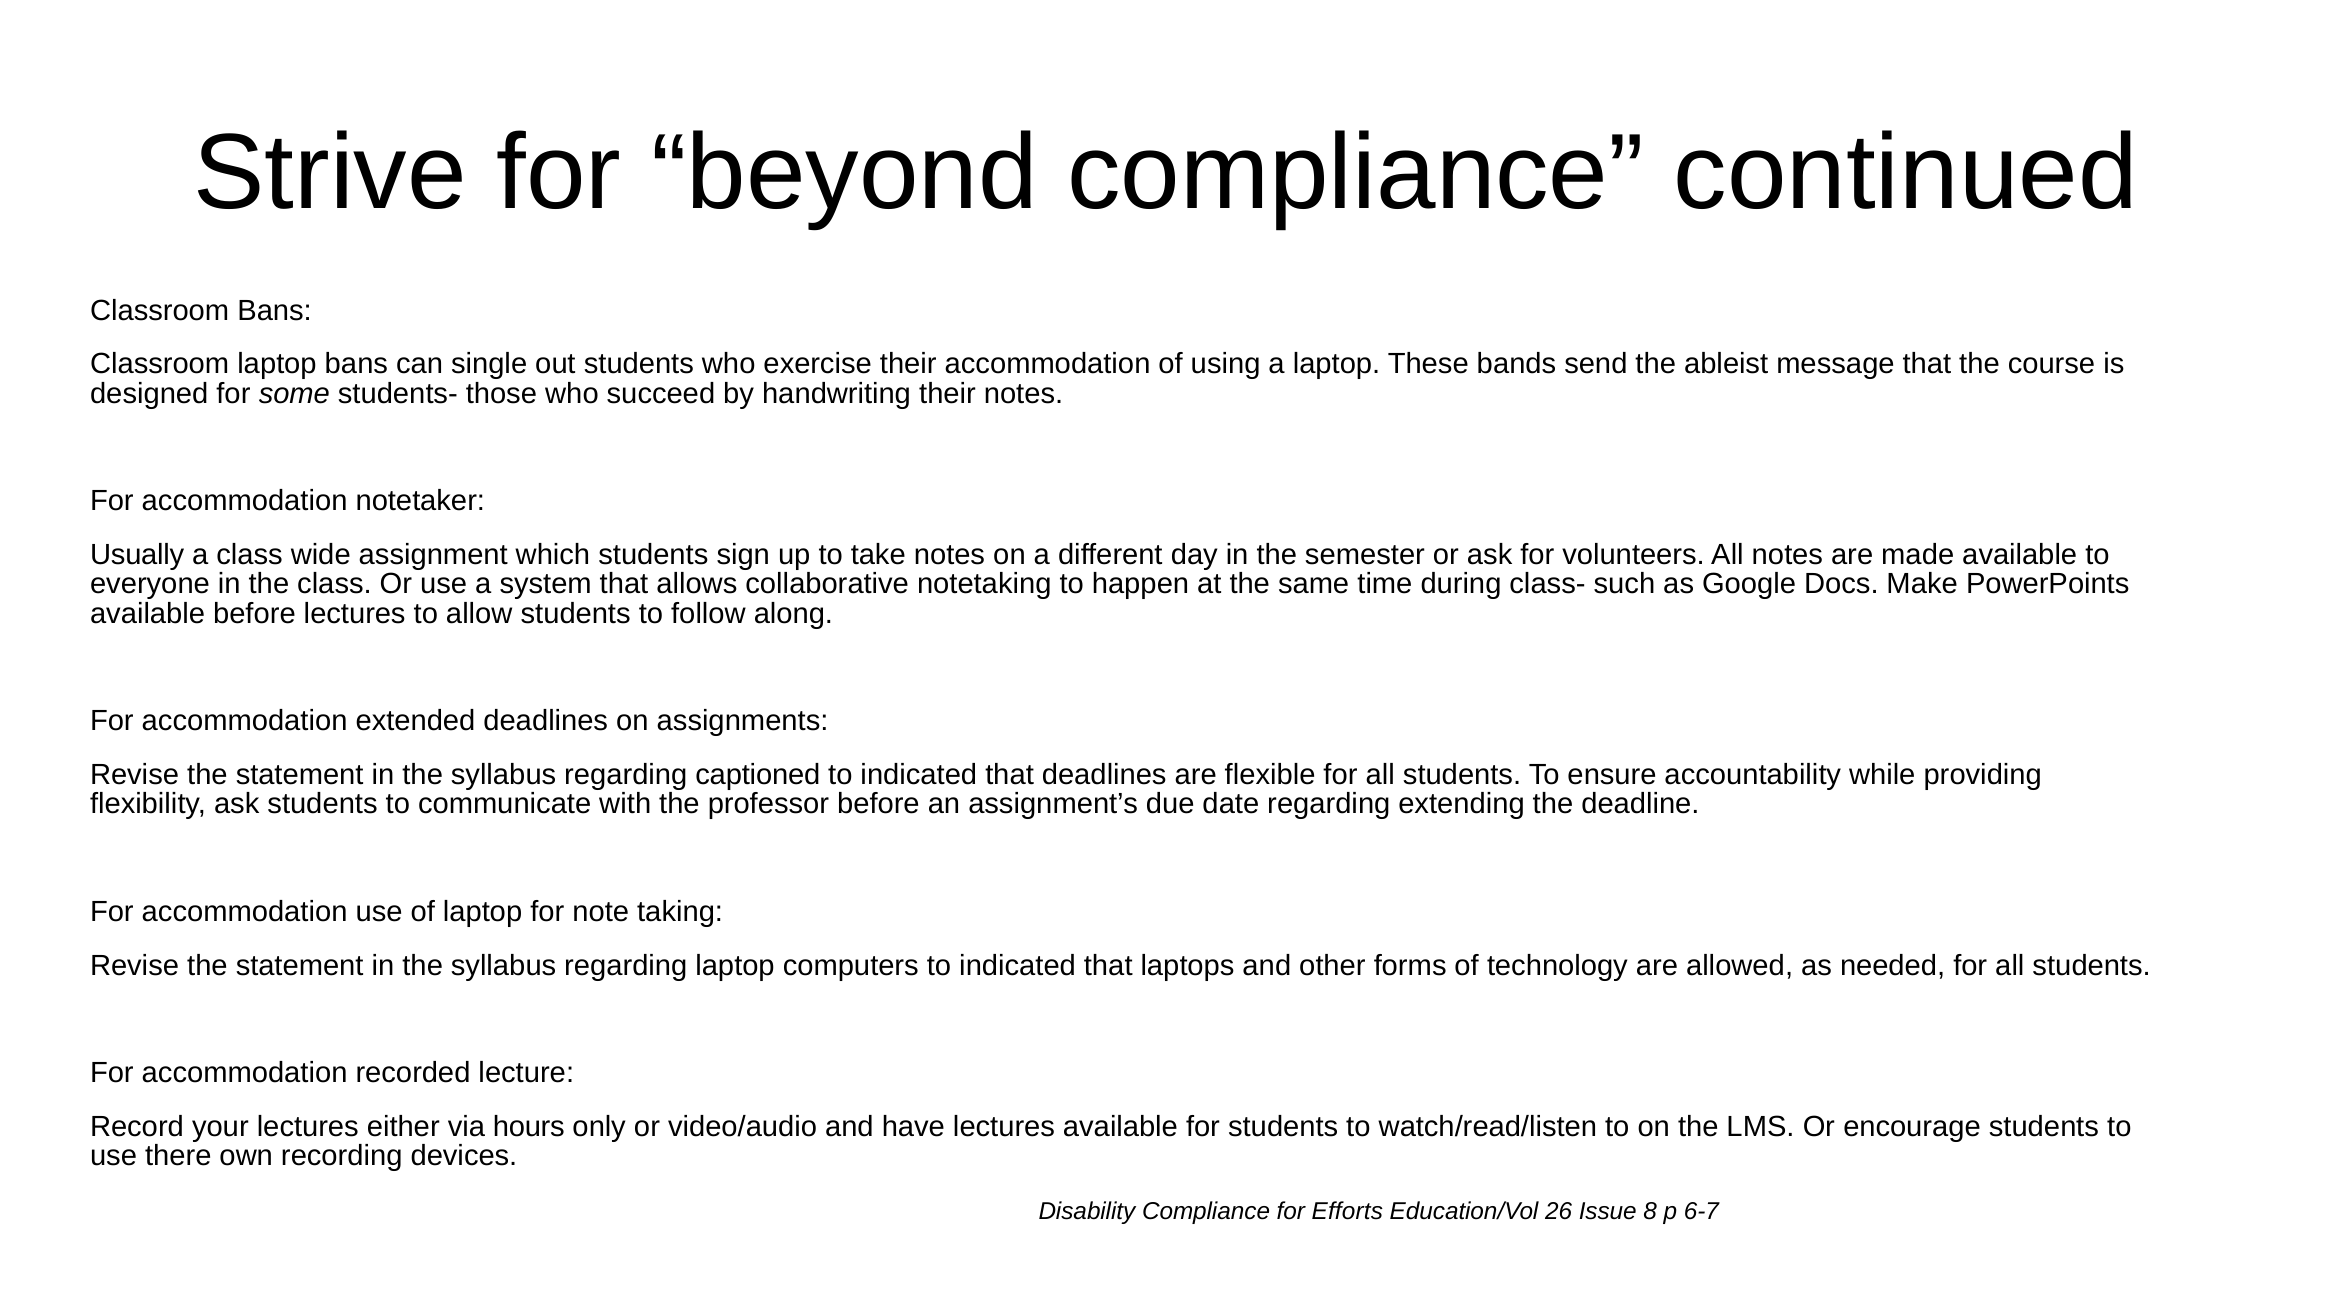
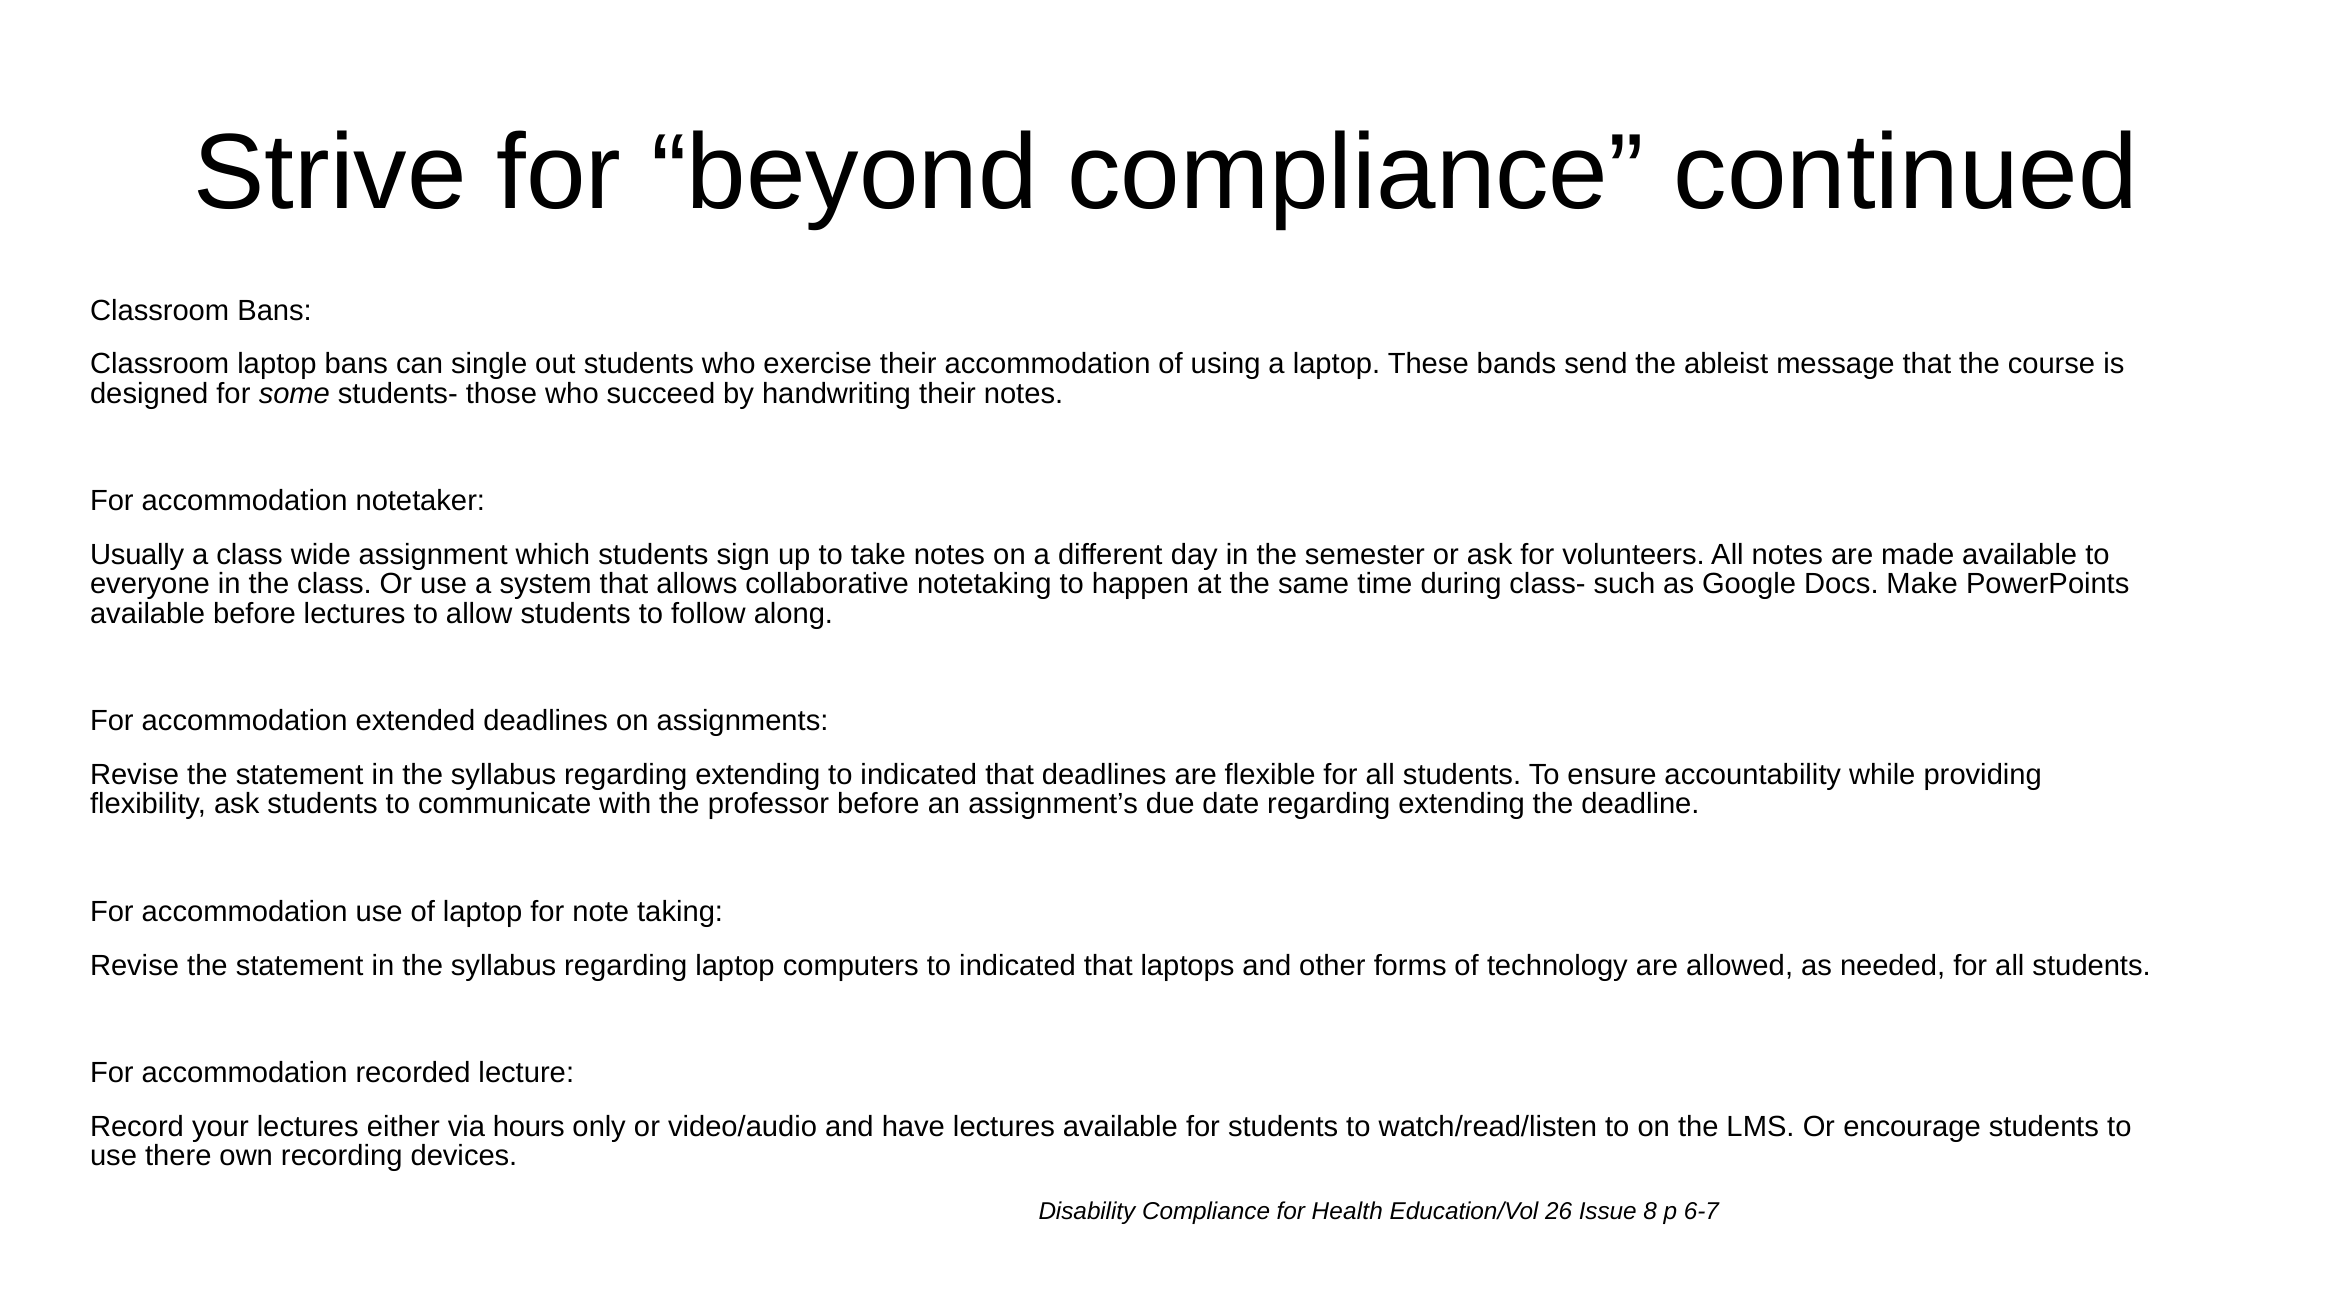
syllabus regarding captioned: captioned -> extending
Efforts: Efforts -> Health
